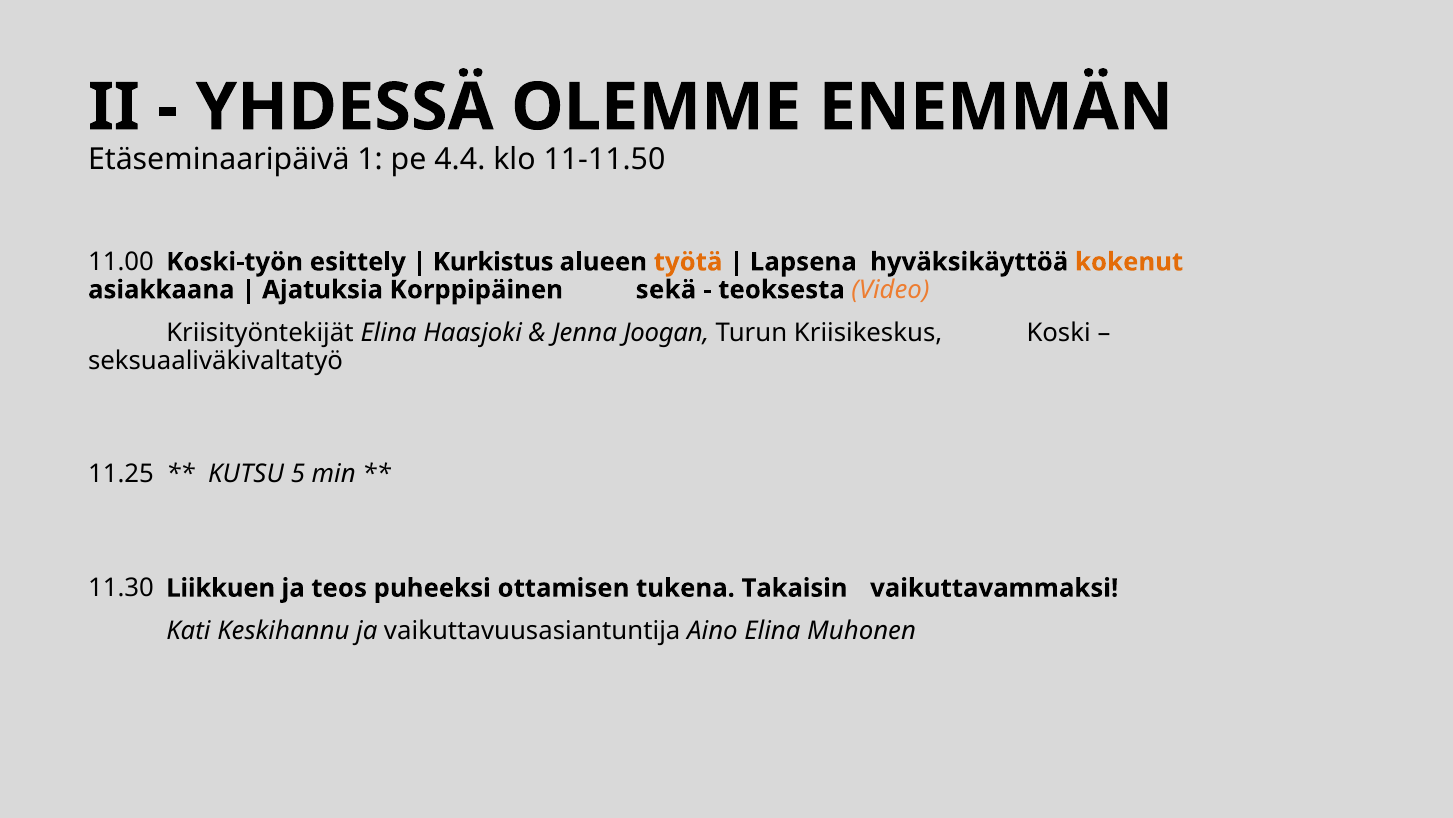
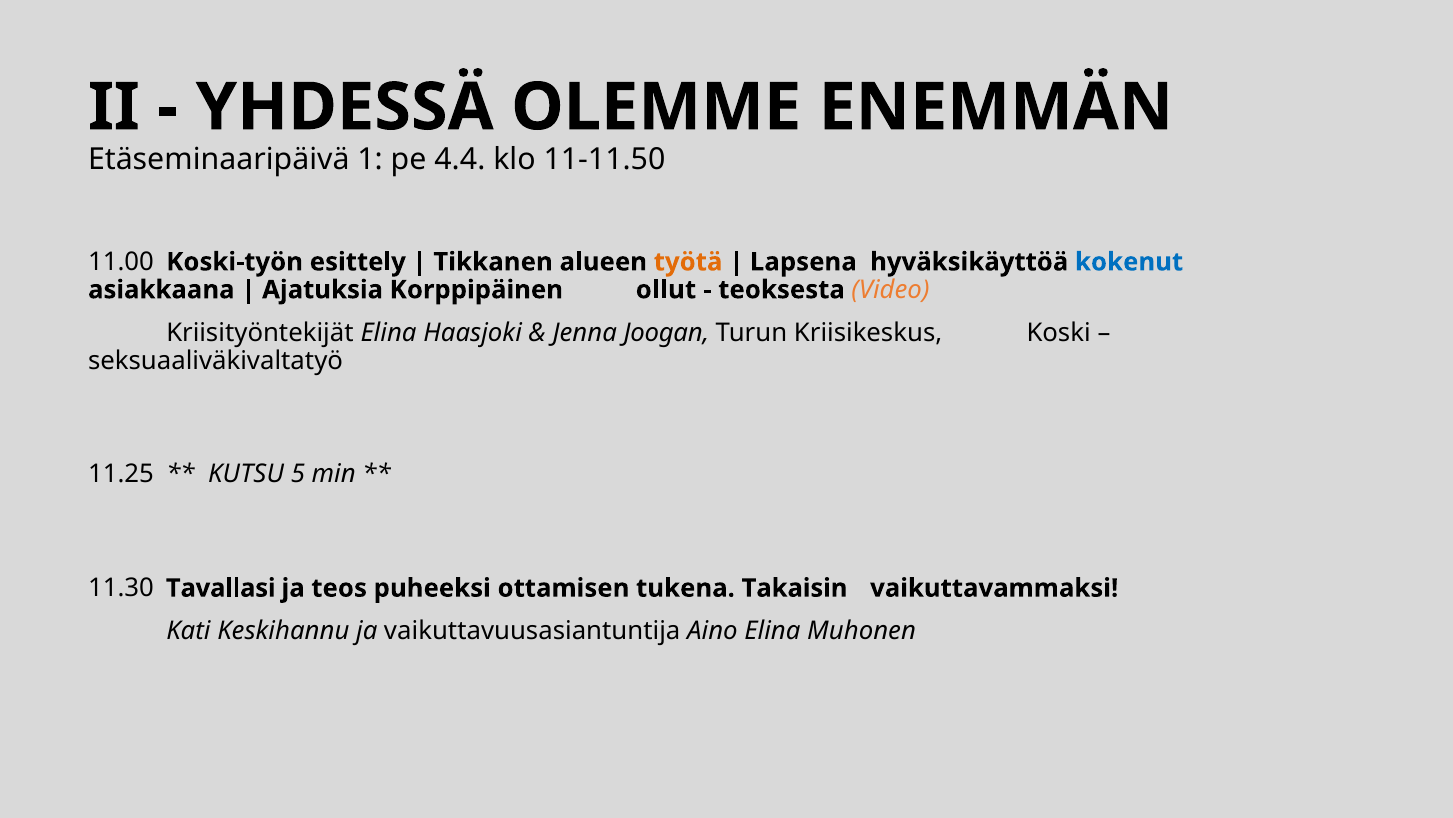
Kurkistus: Kurkistus -> Tikkanen
kokenut colour: orange -> blue
sekä: sekä -> ollut
Liikkuen: Liikkuen -> Tavallasi
